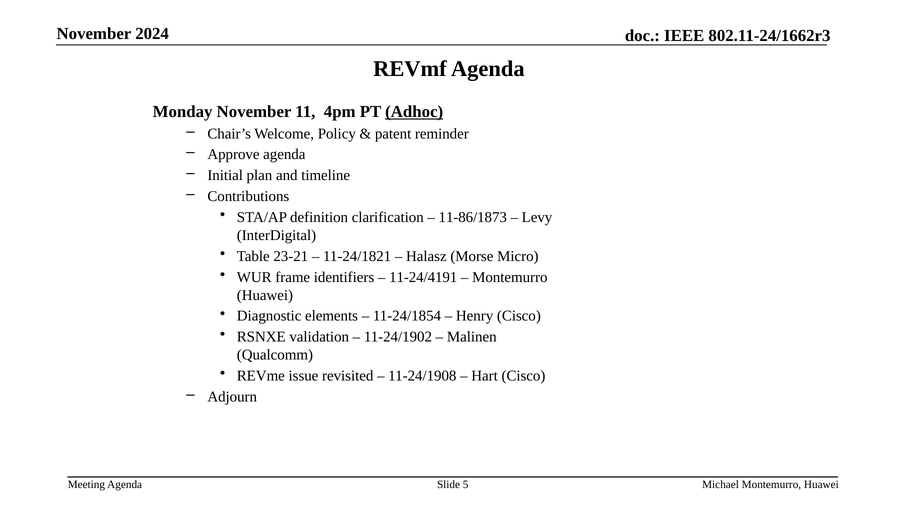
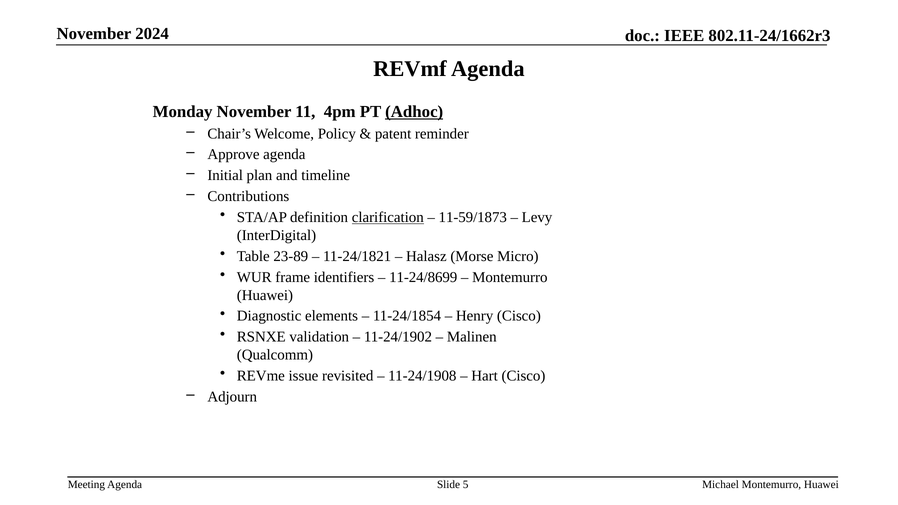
clarification underline: none -> present
11-86/1873: 11-86/1873 -> 11-59/1873
23-21: 23-21 -> 23-89
11-24/4191: 11-24/4191 -> 11-24/8699
